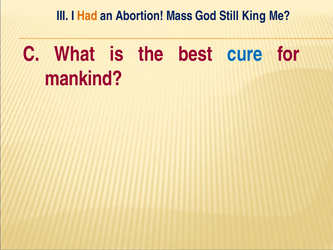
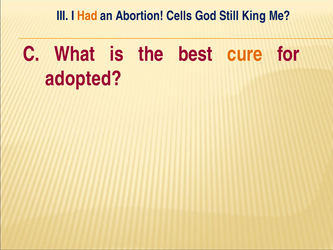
Mass: Mass -> Cells
cure colour: blue -> orange
mankind: mankind -> adopted
